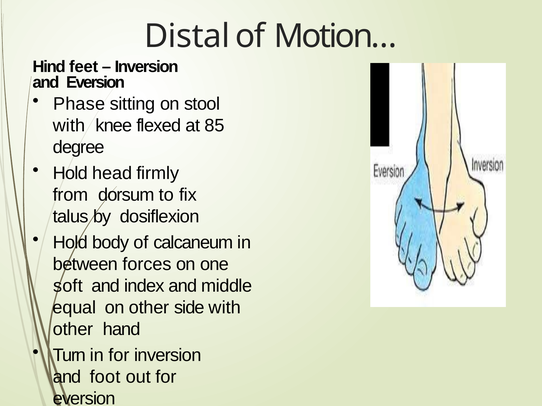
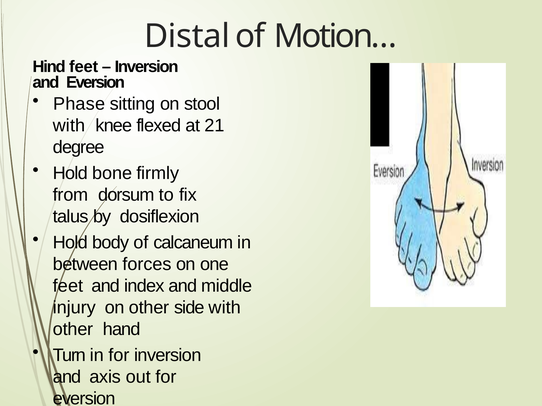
85: 85 -> 21
head: head -> bone
soft at (68, 286): soft -> feet
equal: equal -> injury
foot: foot -> axis
